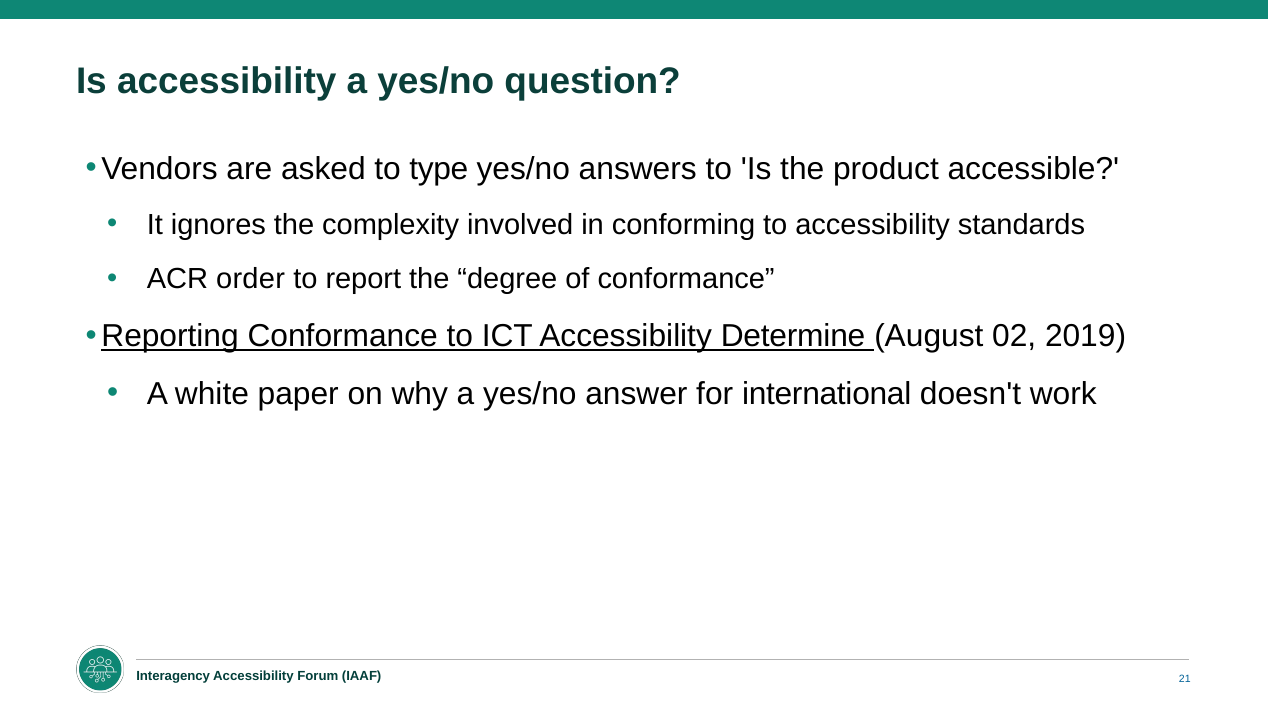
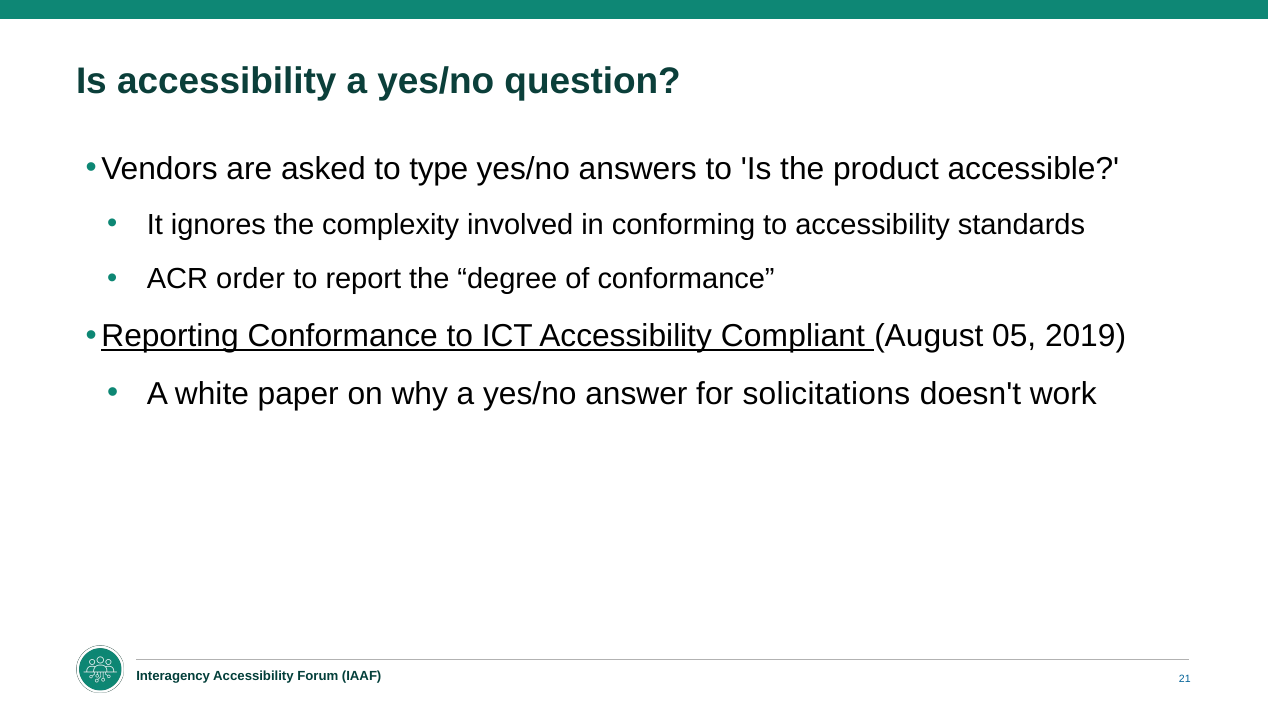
Determine: Determine -> Compliant
02: 02 -> 05
international: international -> solicitations
